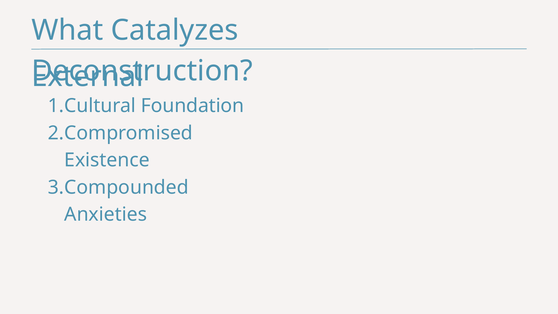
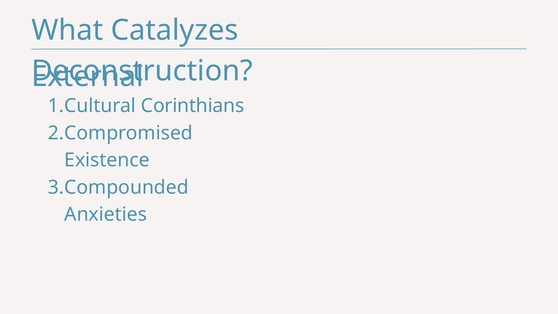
Foundation: Foundation -> Corinthians
